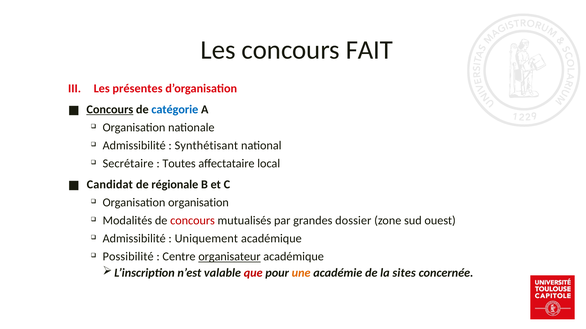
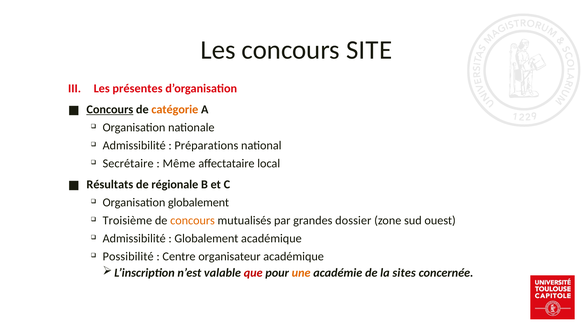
FAIT: FAIT -> SITE
catégorie colour: blue -> orange
Synthétisant: Synthétisant -> Préparations
Toutes: Toutes -> Même
Candidat: Candidat -> Résultats
Organisation organisation: organisation -> globalement
Modalités: Modalités -> Troisième
concours at (193, 221) colour: red -> orange
Uniquement at (206, 239): Uniquement -> Globalement
organisateur underline: present -> none
